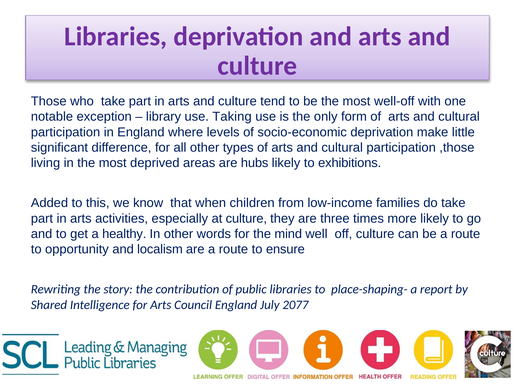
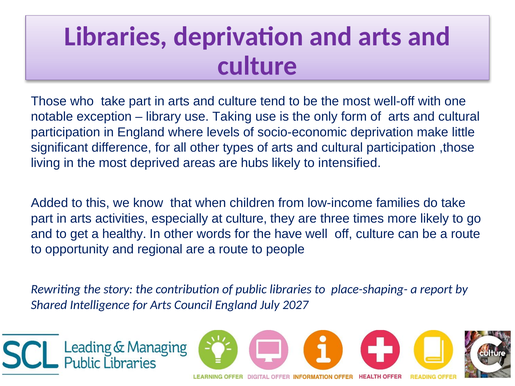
exhibitions: exhibitions -> intensified
mind: mind -> have
localism: localism -> regional
ensure: ensure -> people
2077: 2077 -> 2027
